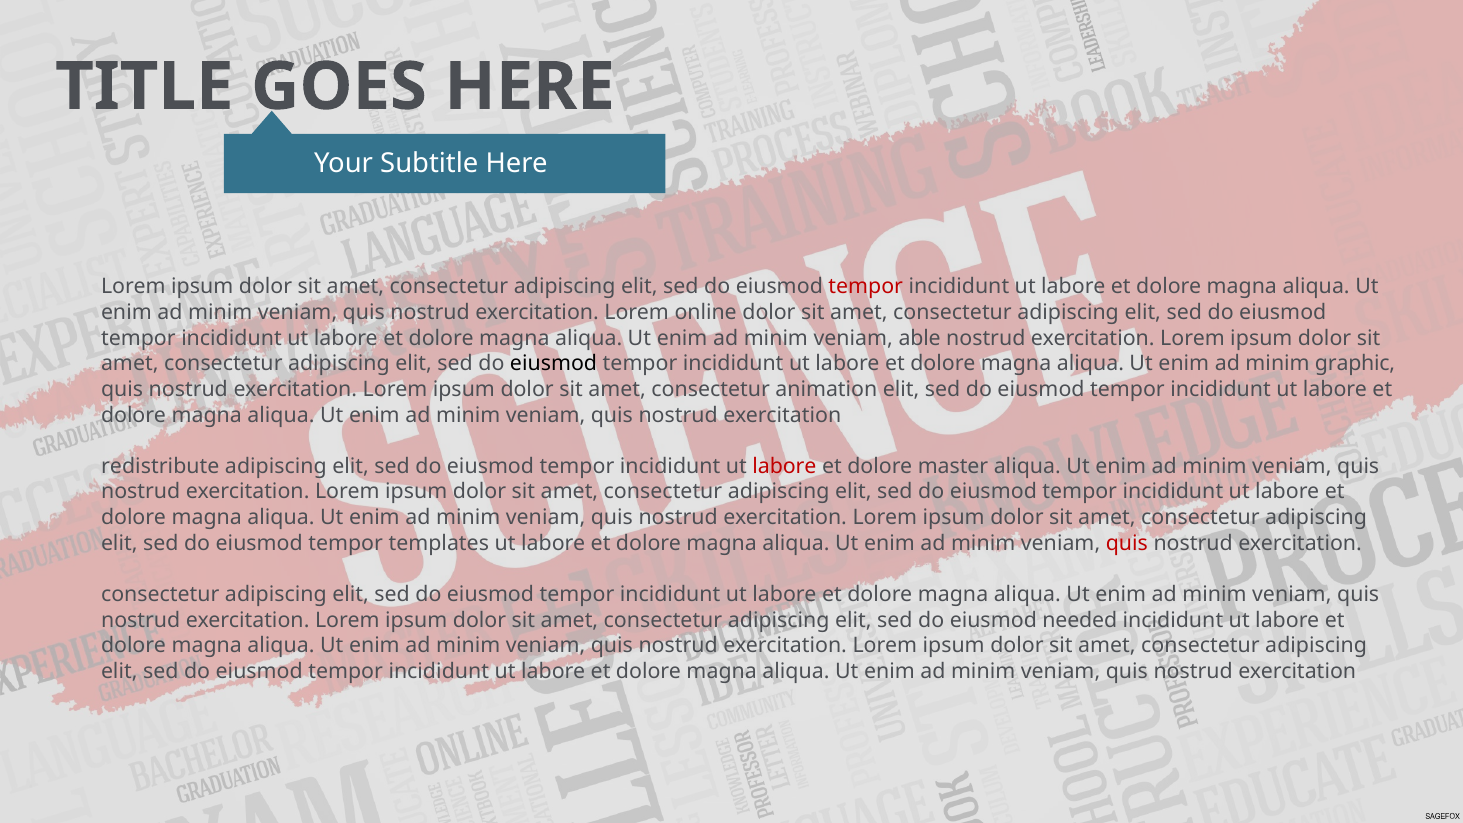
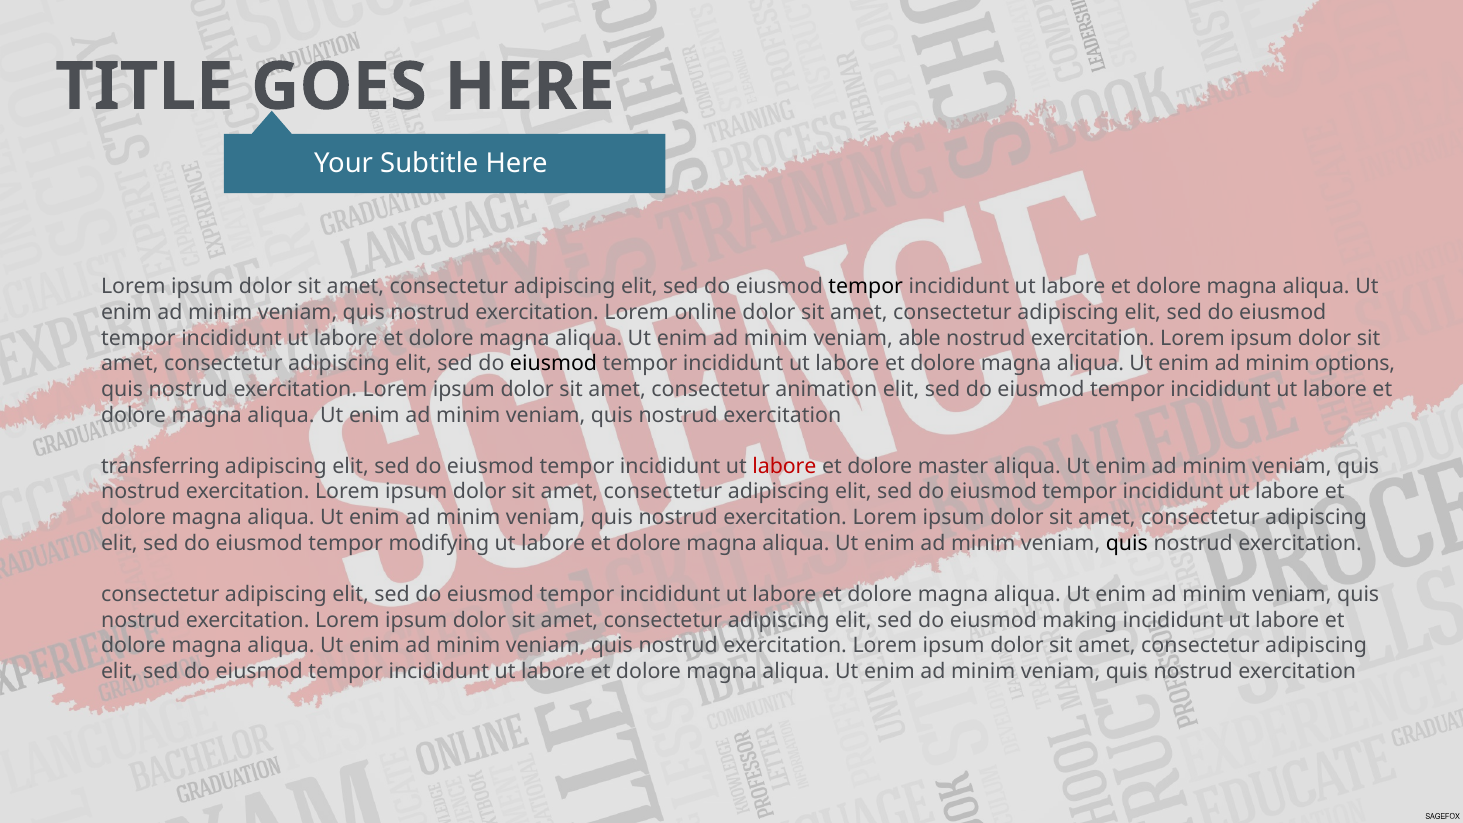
tempor at (866, 287) colour: red -> black
graphic: graphic -> options
redistribute: redistribute -> transferring
templates: templates -> modifying
quis at (1127, 543) colour: red -> black
needed: needed -> making
